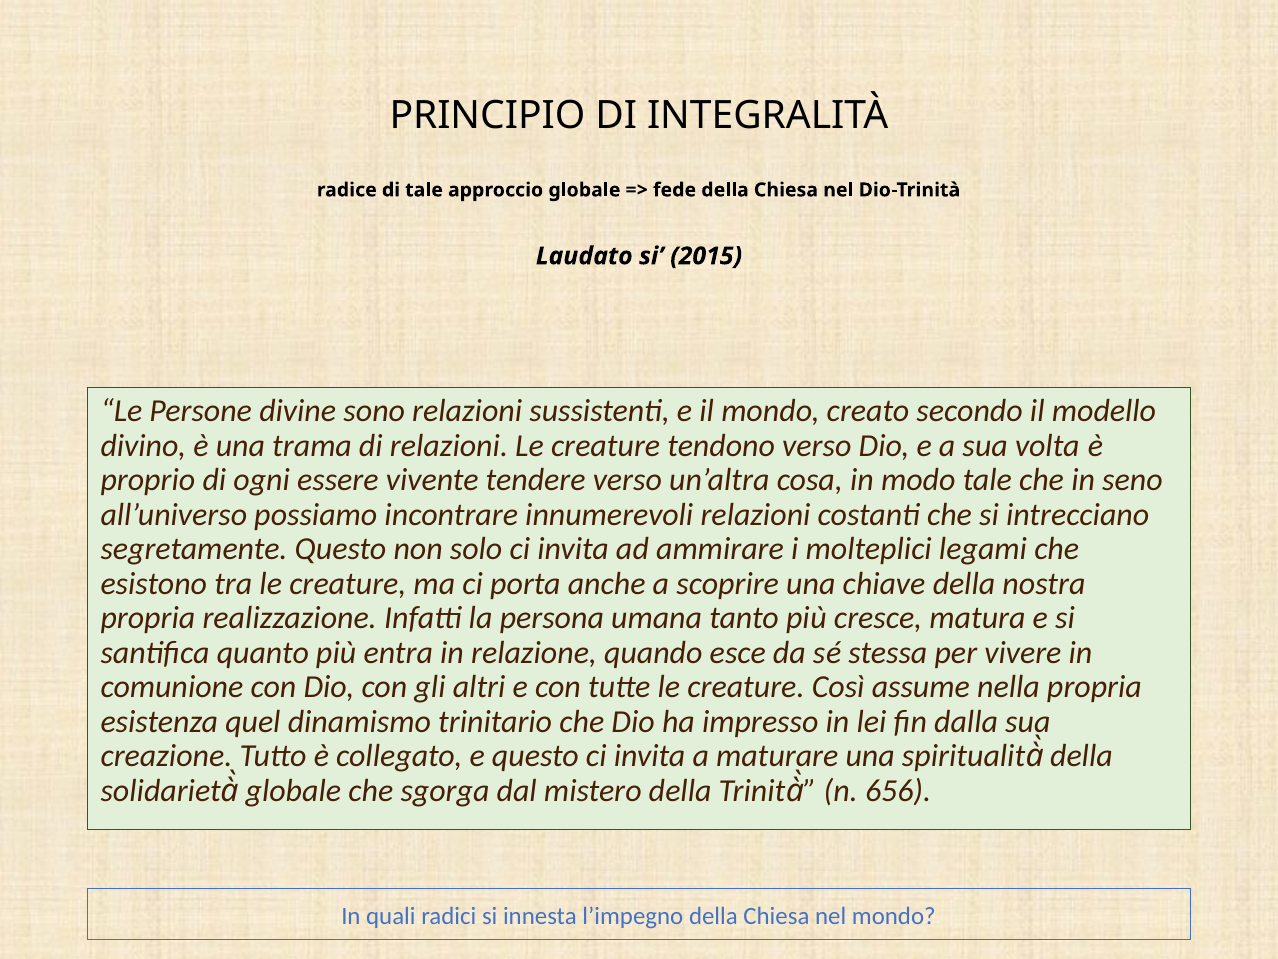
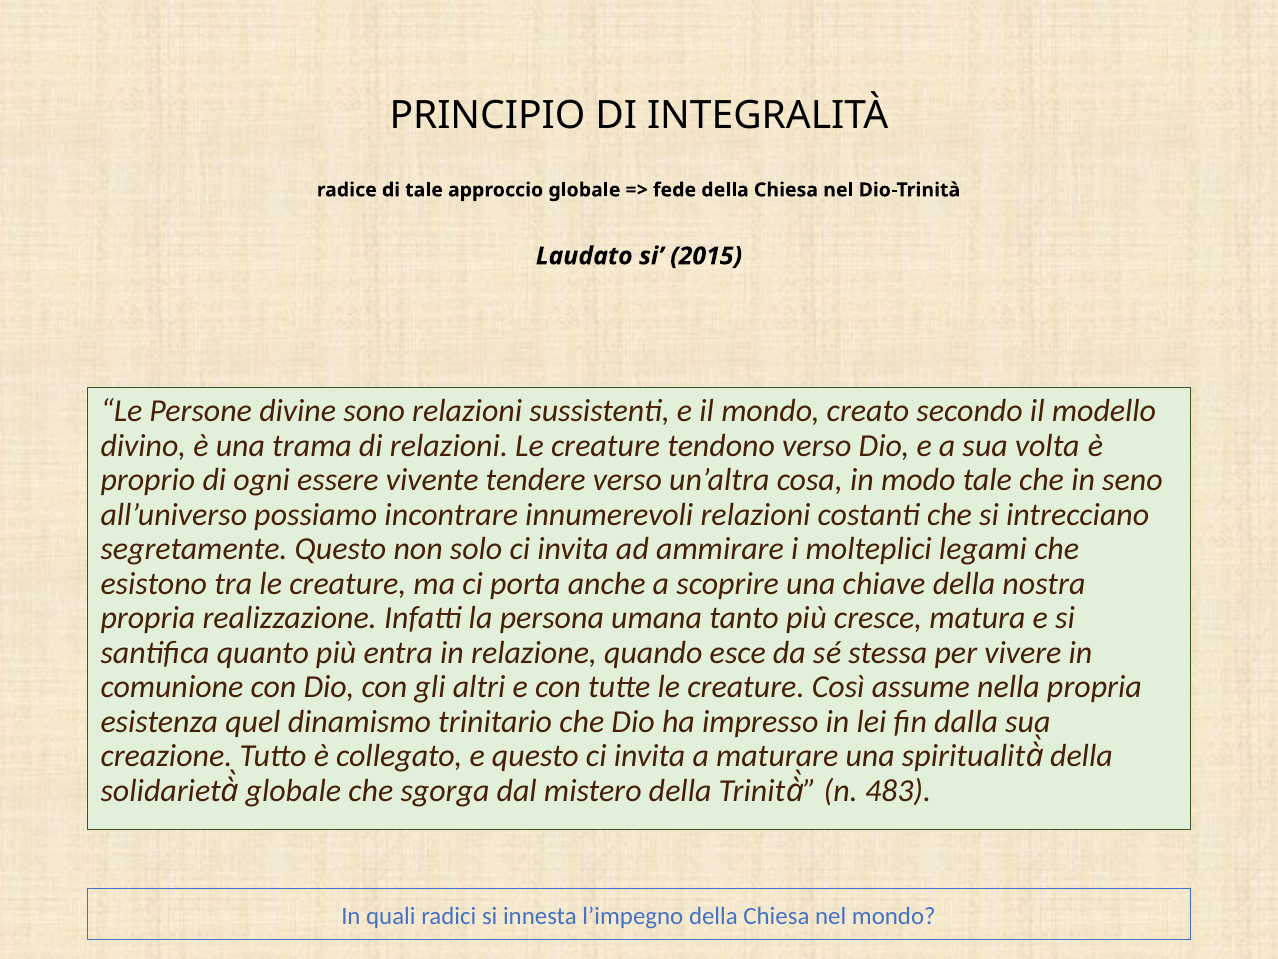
656: 656 -> 483
